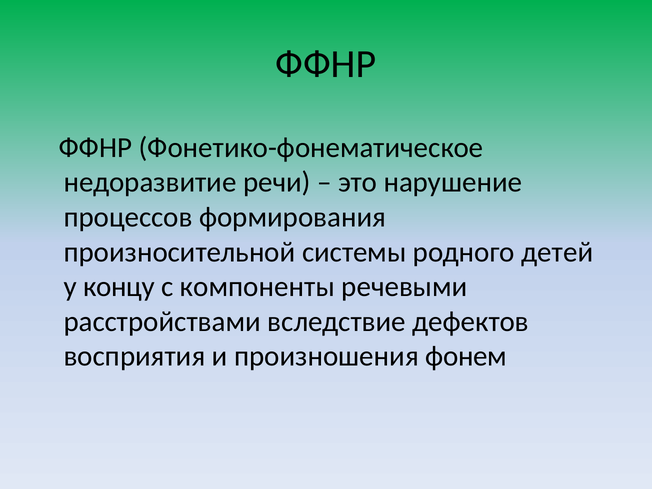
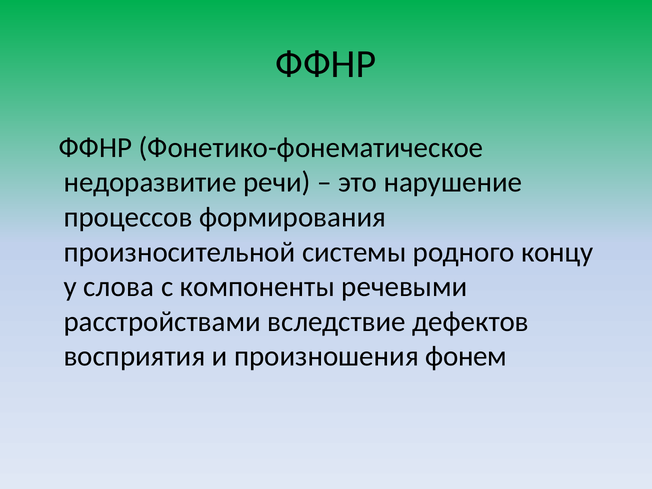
детей: детей -> концу
концу: концу -> слова
